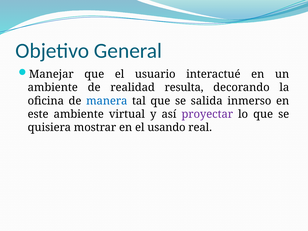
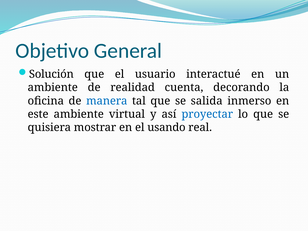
Manejar: Manejar -> Solución
resulta: resulta -> cuenta
proyectar colour: purple -> blue
